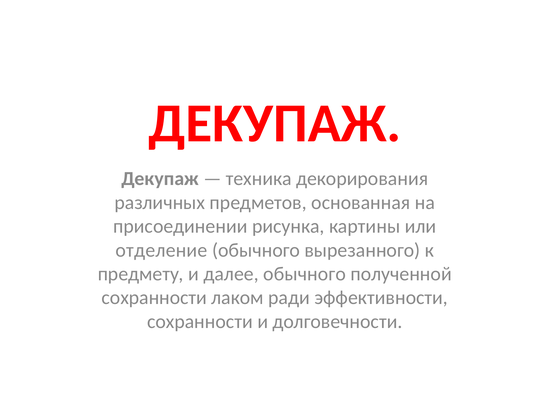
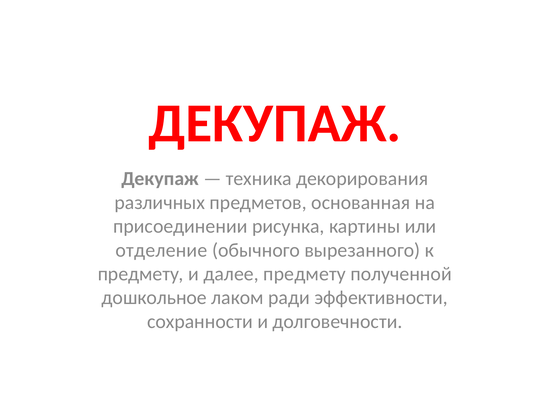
далее обычного: обычного -> предмету
сохранности at (154, 298): сохранности -> дошкольное
